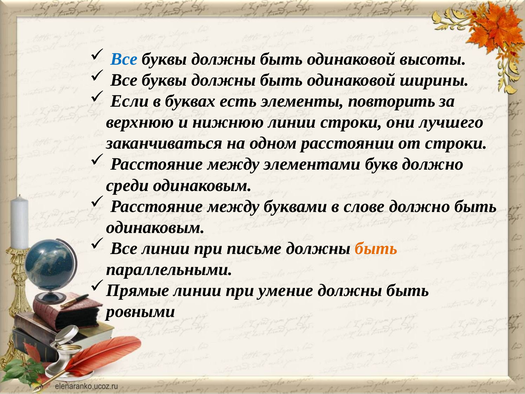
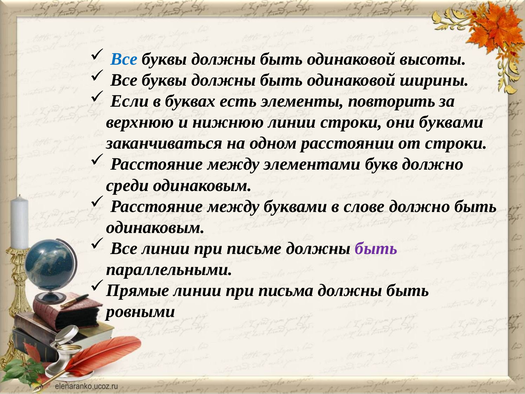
они лучшего: лучшего -> буквами
быть at (376, 248) colour: orange -> purple
умение: умение -> письма
